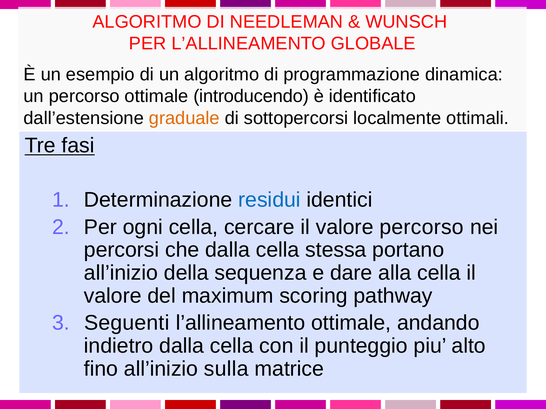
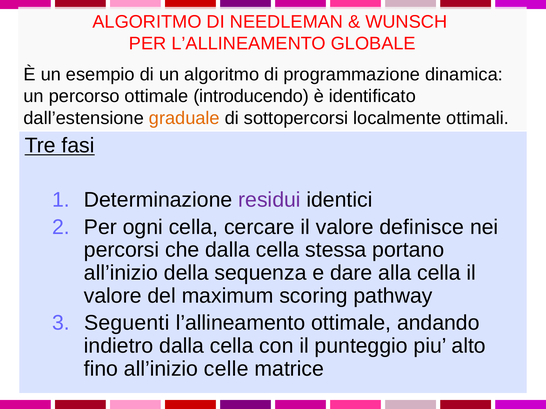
residui colour: blue -> purple
valore percorso: percorso -> definisce
sulla: sulla -> celle
